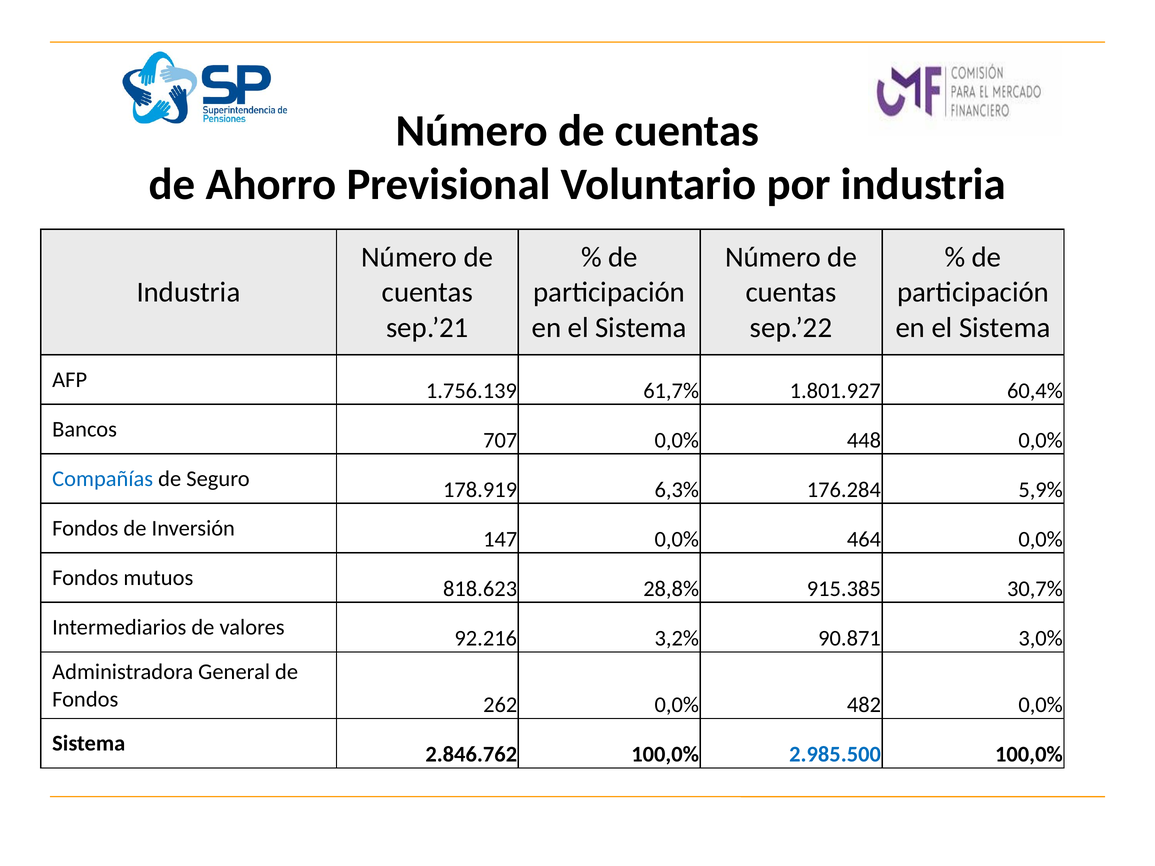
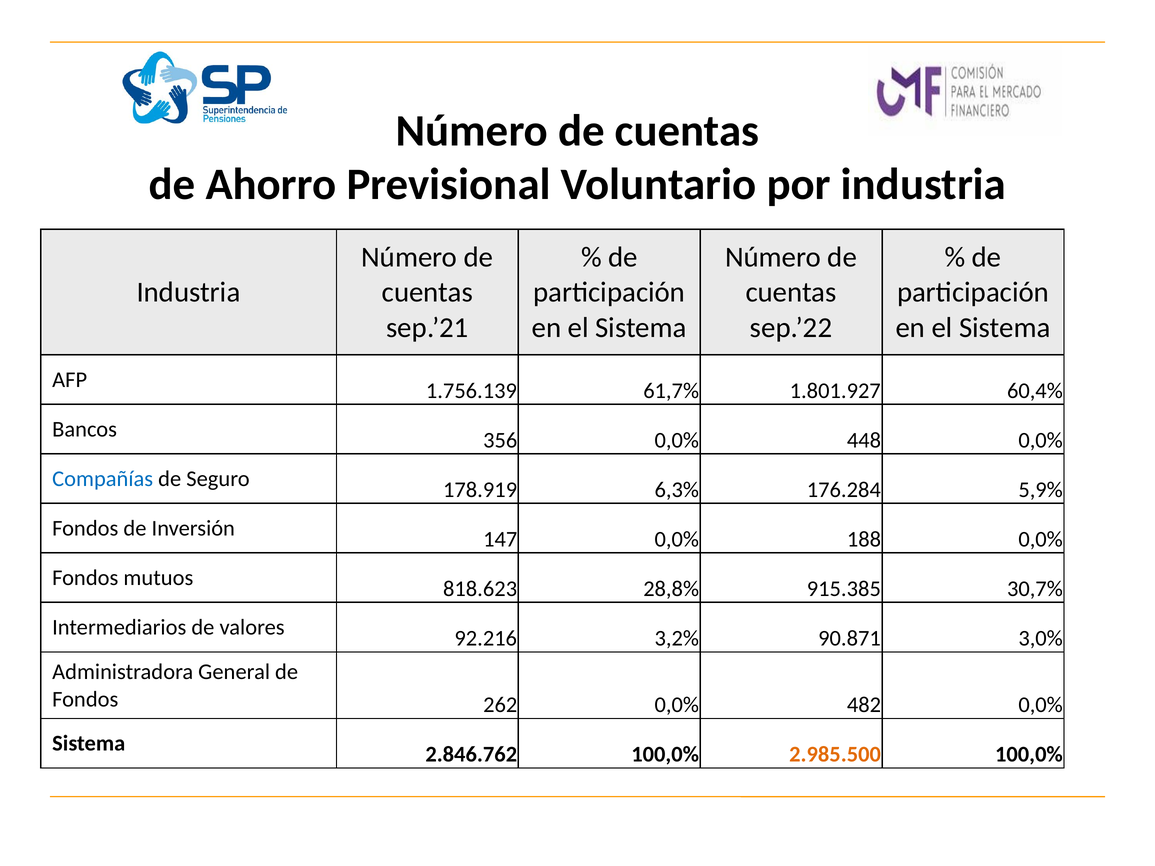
707: 707 -> 356
464: 464 -> 188
2.985.500 colour: blue -> orange
